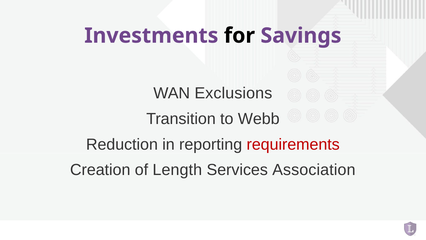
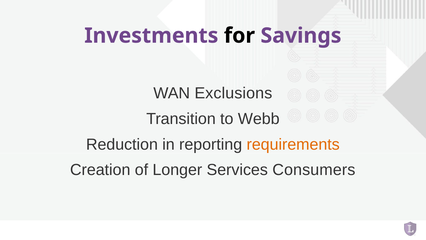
requirements colour: red -> orange
Length: Length -> Longer
Association: Association -> Consumers
